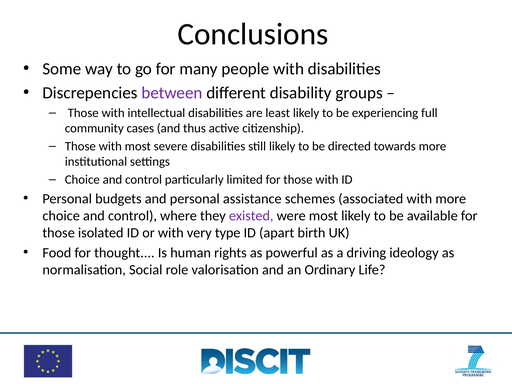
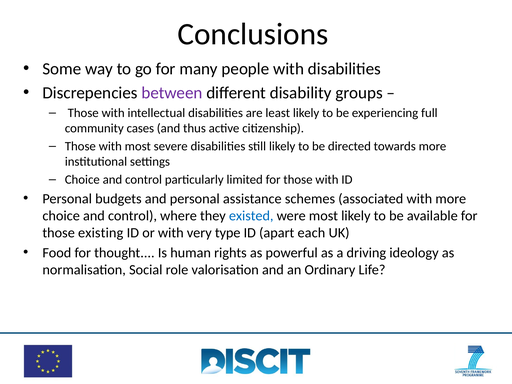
existed colour: purple -> blue
isolated: isolated -> existing
birth: birth -> each
